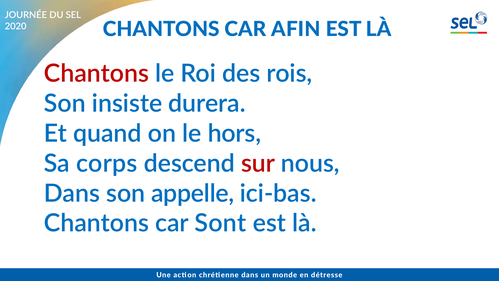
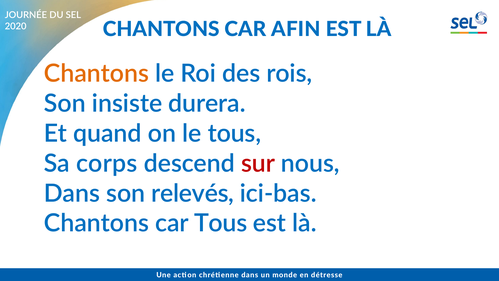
Chantons at (96, 73) colour: red -> orange
le hors: hors -> tous
appelle: appelle -> relevés
car Sont: Sont -> Tous
